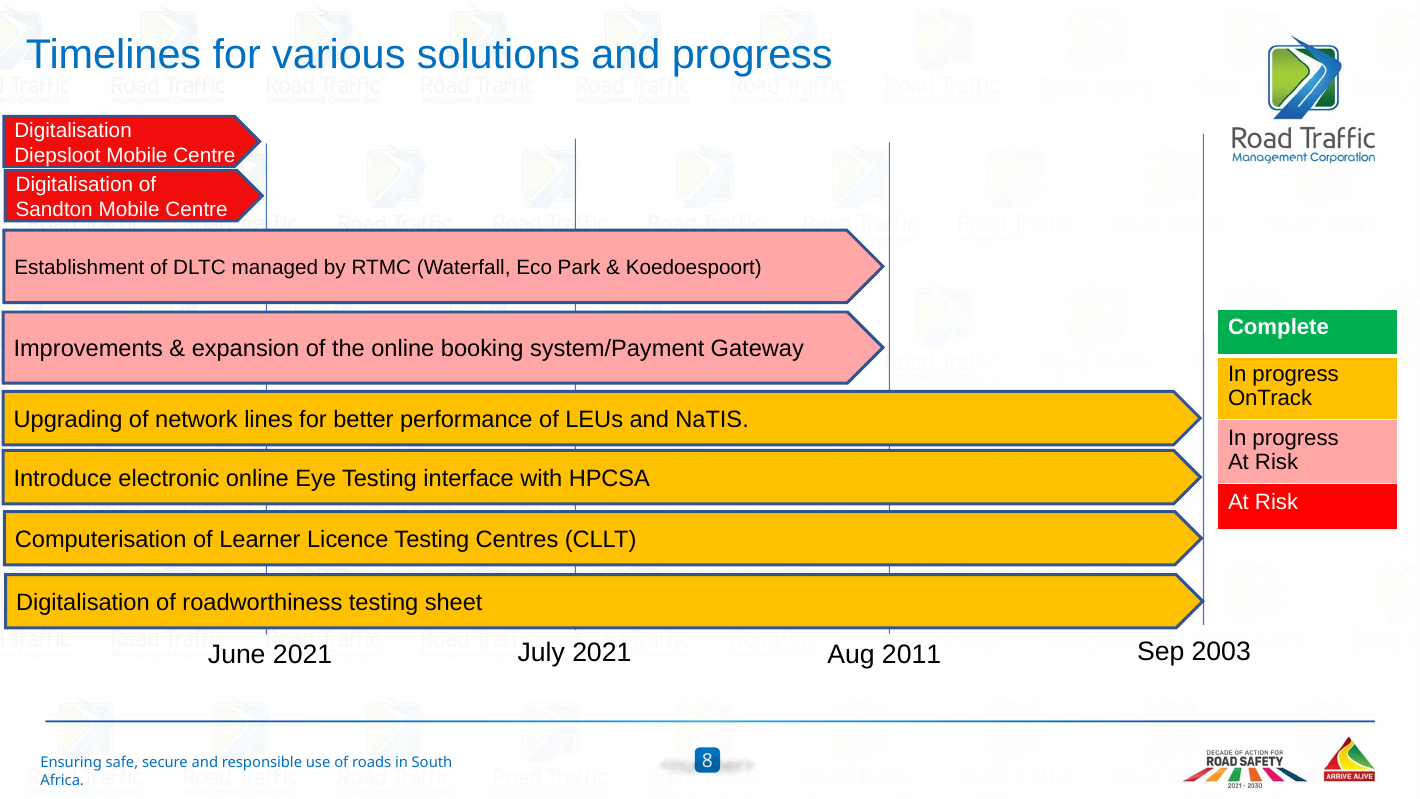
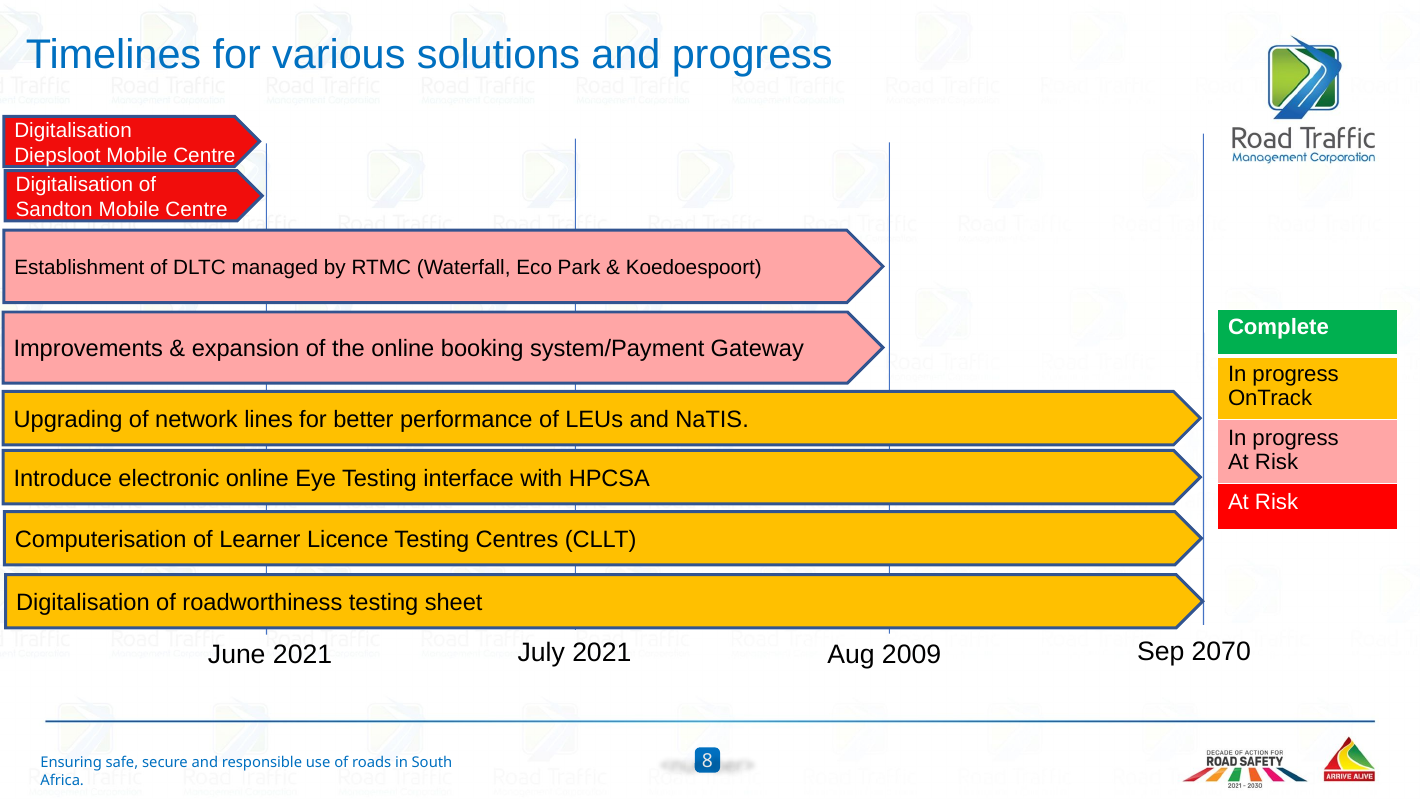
2011: 2011 -> 2009
2003: 2003 -> 2070
